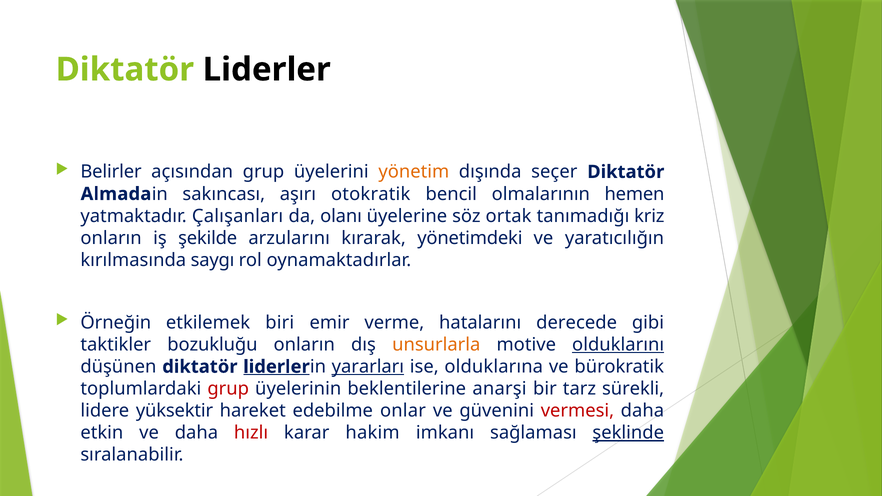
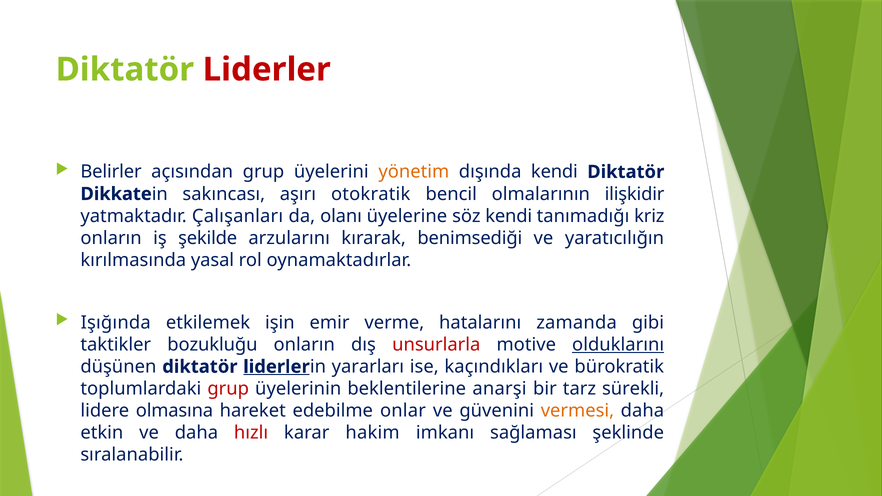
Liderler at (267, 70) colour: black -> red
dışında seçer: seçer -> kendi
Almada: Almada -> Dikkate
hemen: hemen -> ilişkidir
söz ortak: ortak -> kendi
yönetimdeki: yönetimdeki -> benimsediği
saygı: saygı -> yasal
Örneğin: Örneğin -> Işığında
biri: biri -> işin
derecede: derecede -> zamanda
unsurlarla colour: orange -> red
yararları underline: present -> none
olduklarına: olduklarına -> kaçındıkları
yüksektir: yüksektir -> olmasına
vermesi colour: red -> orange
şeklinde underline: present -> none
